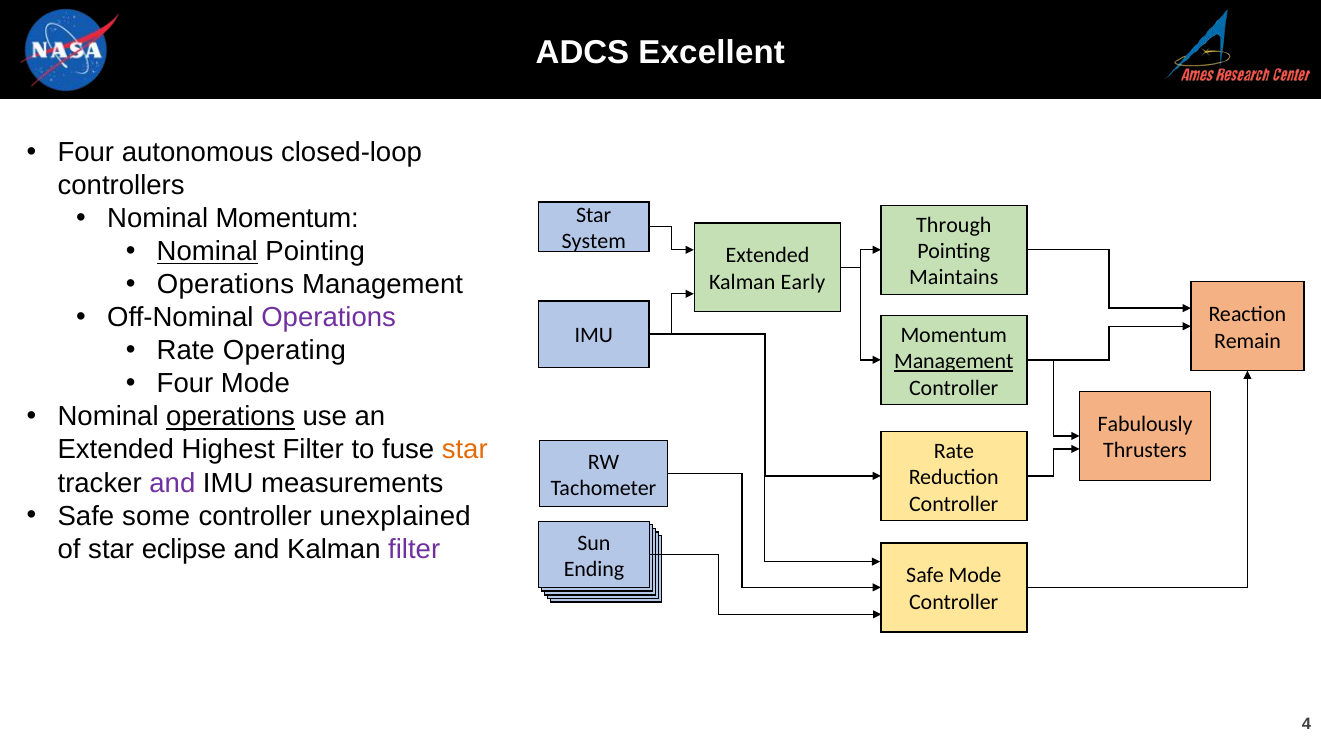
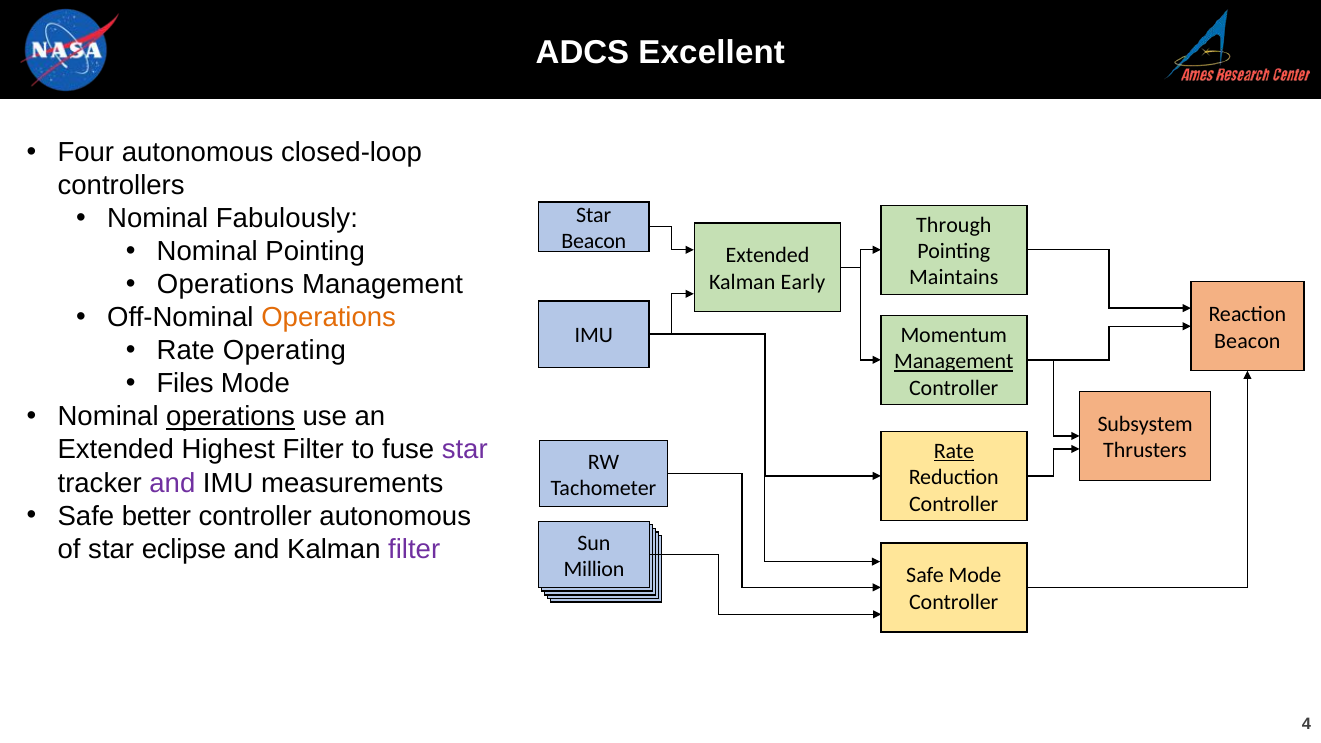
Nominal Momentum: Momentum -> Fabulously
System at (594, 242): System -> Beacon
Nominal at (207, 252) underline: present -> none
Operations at (329, 318) colour: purple -> orange
Remain at (1247, 341): Remain -> Beacon
Four at (185, 384): Four -> Files
Fabulously: Fabulously -> Subsystem
star at (465, 450) colour: orange -> purple
Rate at (954, 451) underline: none -> present
some: some -> better
controller unexplained: unexplained -> autonomous
Ending: Ending -> Million
